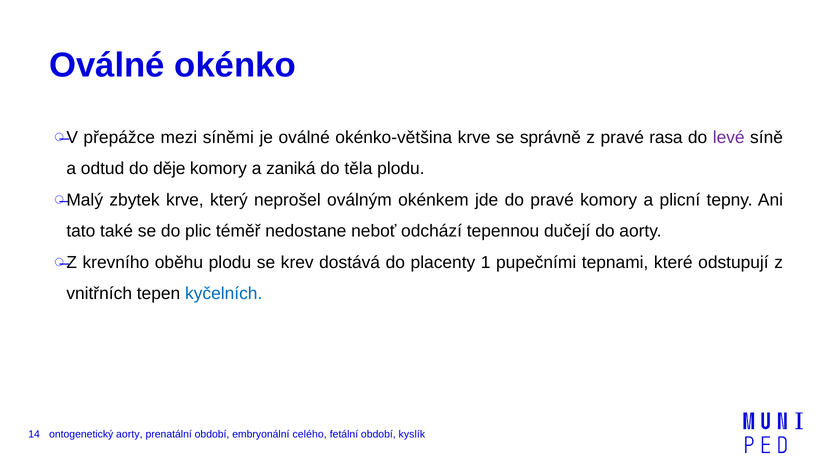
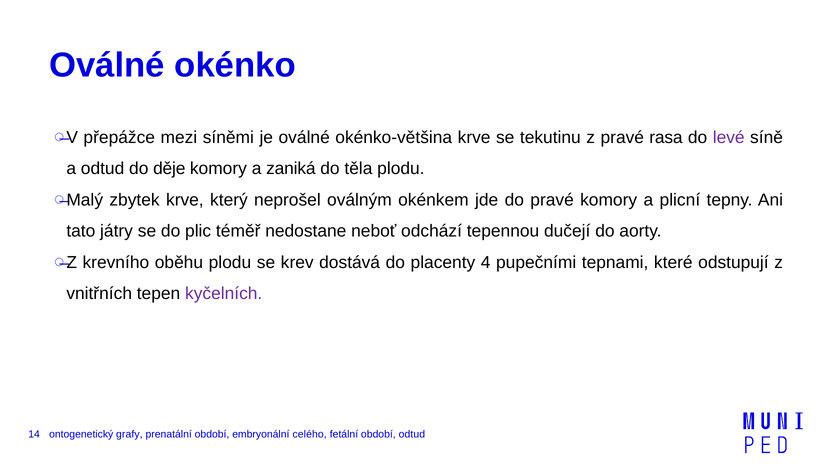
správně: správně -> tekutinu
také: také -> játry
1: 1 -> 4
kyčelních colour: blue -> purple
ontogenetický aorty: aorty -> grafy
období kyslík: kyslík -> odtud
